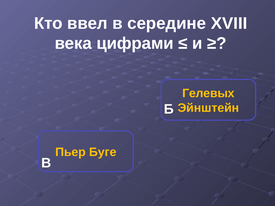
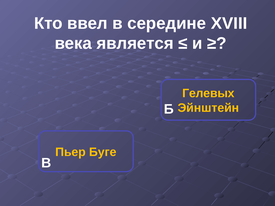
цифрами: цифрами -> является
